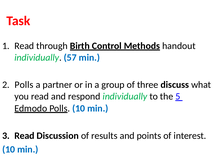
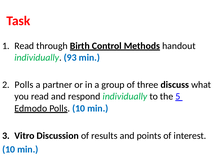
57: 57 -> 93
Read at (24, 135): Read -> Vitro
